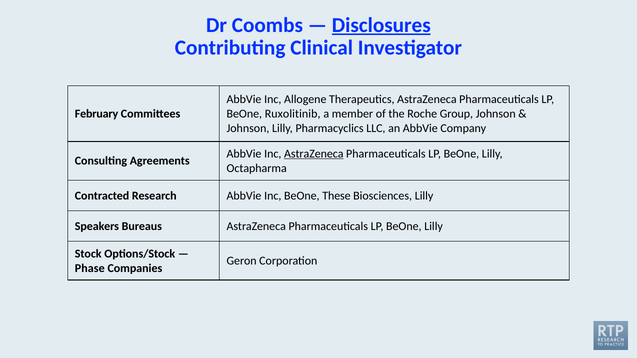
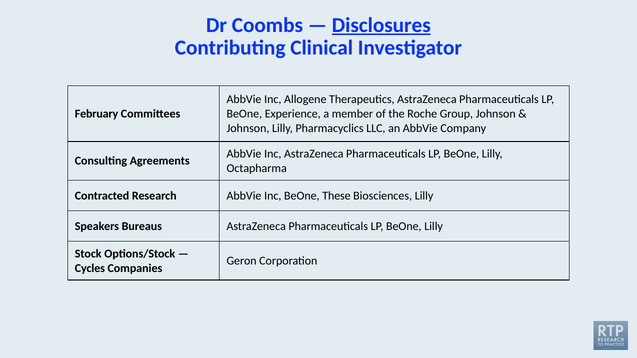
Ruxolitinib: Ruxolitinib -> Experience
AstraZeneca at (314, 154) underline: present -> none
Phase: Phase -> Cycles
